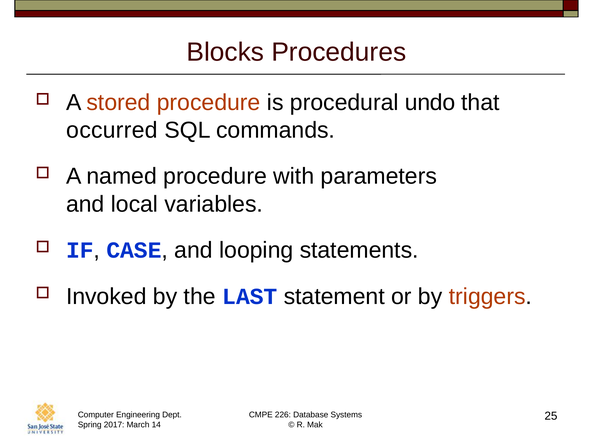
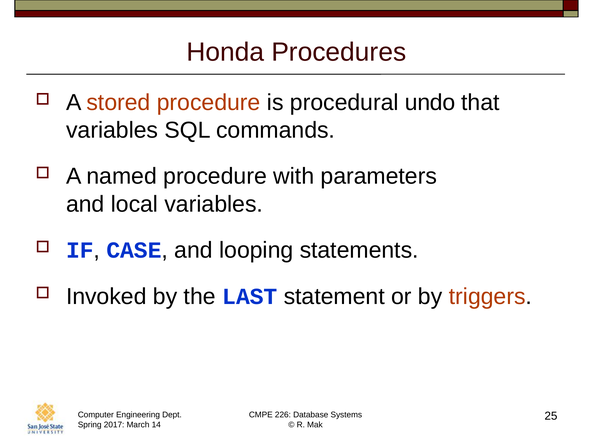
Blocks: Blocks -> Honda
occurred at (112, 130): occurred -> variables
